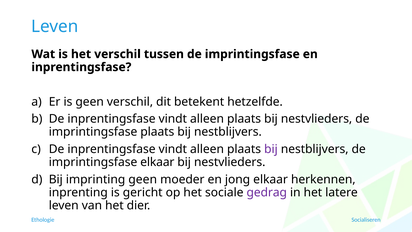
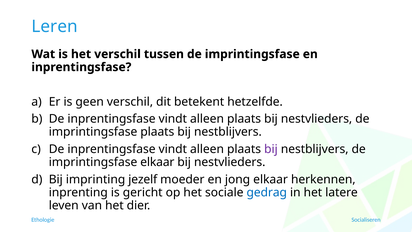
Leven at (55, 26): Leven -> Leren
imprinting geen: geen -> jezelf
gedrag colour: purple -> blue
